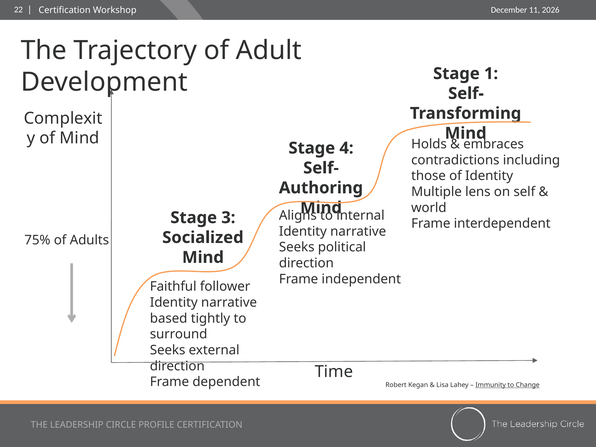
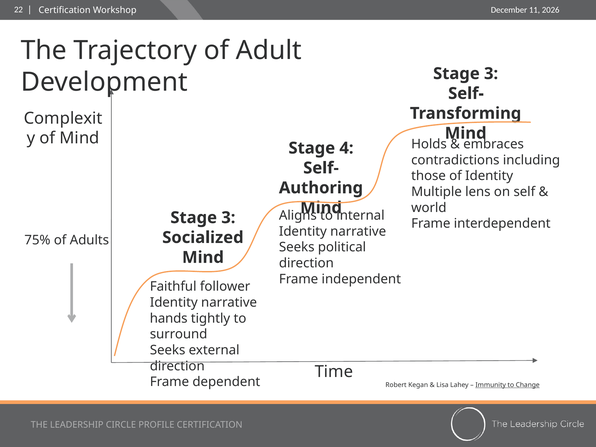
1 at (491, 74): 1 -> 3
based: based -> hands
